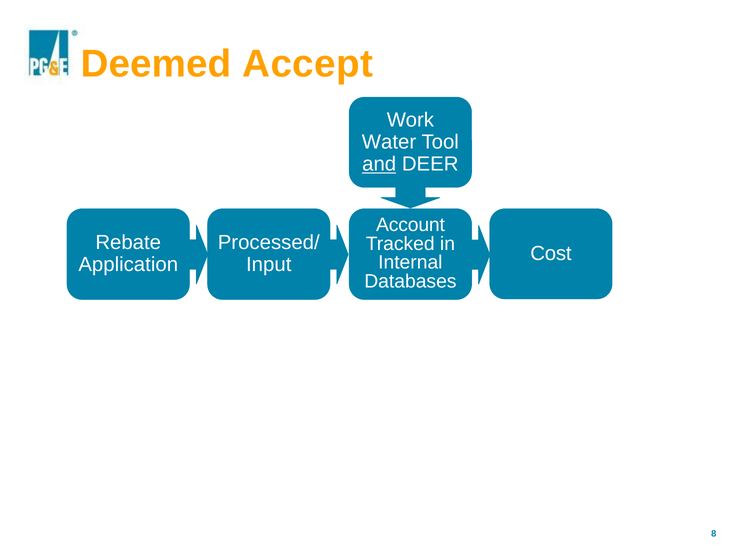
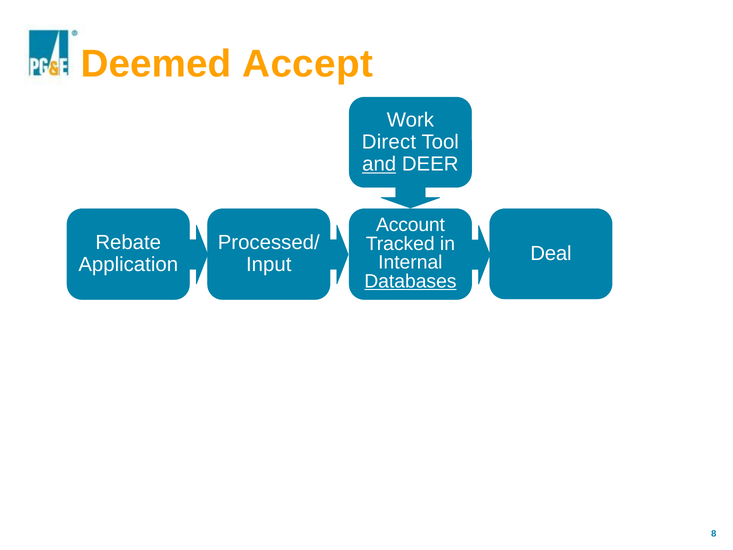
Water at (389, 142): Water -> Direct
Cost: Cost -> Deal
Databases underline: none -> present
